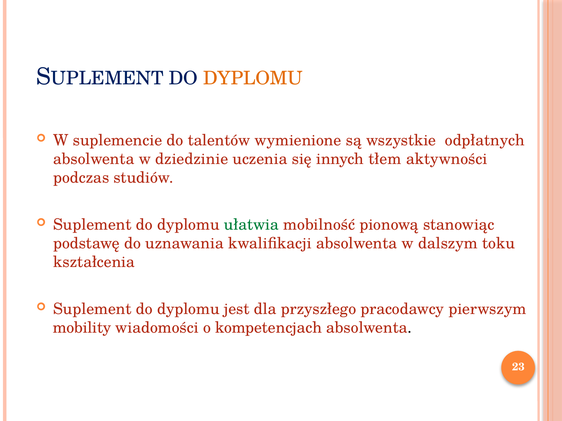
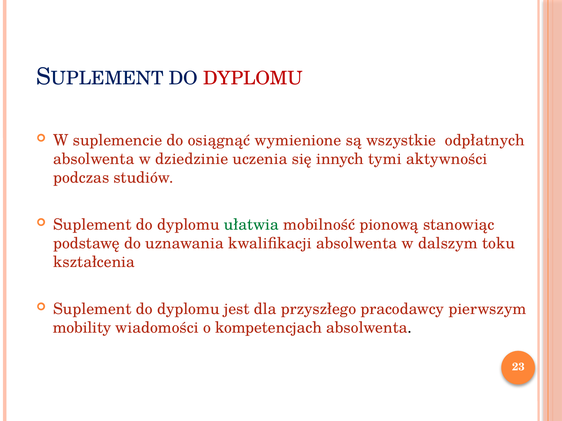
DYPLOMU at (253, 79) colour: orange -> red
talentów: talentów -> osiągnąć
tłem: tłem -> tymi
